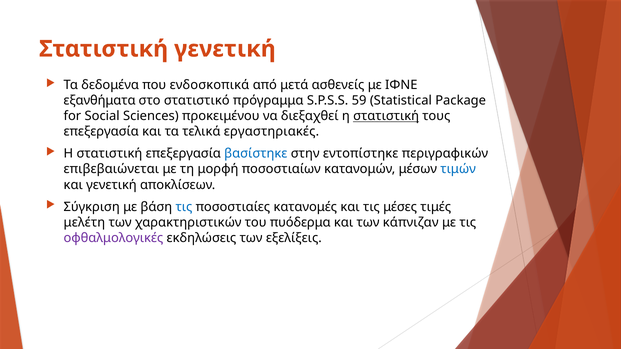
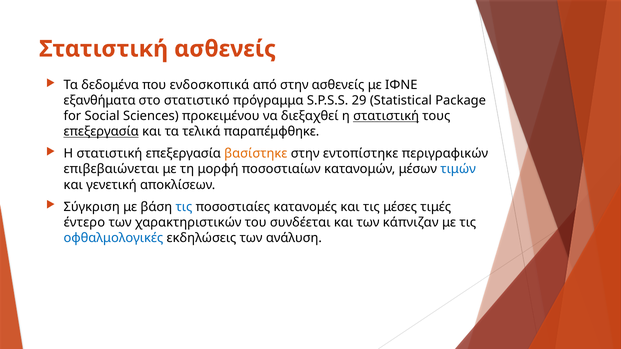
Στατιστική γενετική: γενετική -> ασθενείς
από μετά: μετά -> στην
59: 59 -> 29
επεξεργασία at (101, 132) underline: none -> present
εργαστηριακές: εργαστηριακές -> παραπέμφθηκε
βασίστηκε colour: blue -> orange
μελέτη: μελέτη -> έντερο
πυόδερμα: πυόδερμα -> συνδέεται
οφθαλμολογικές colour: purple -> blue
εξελίξεις: εξελίξεις -> ανάλυση
